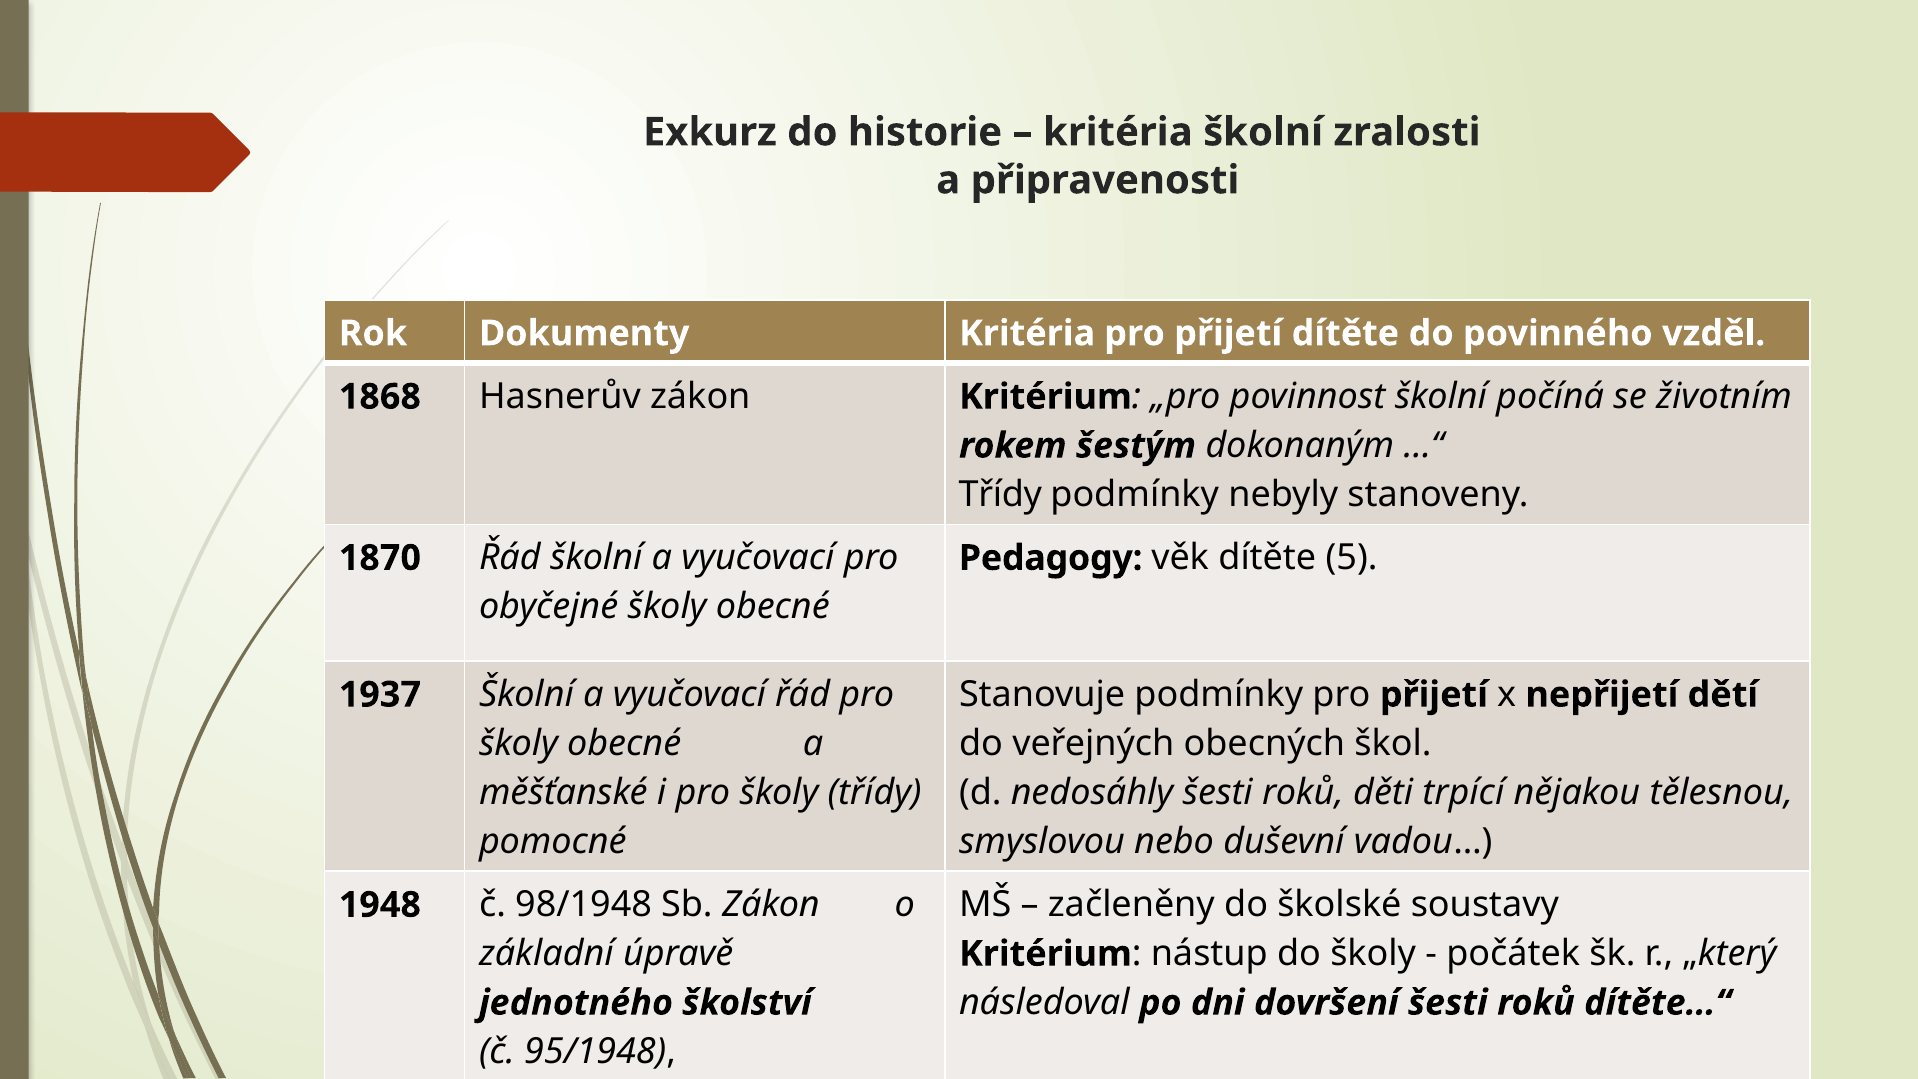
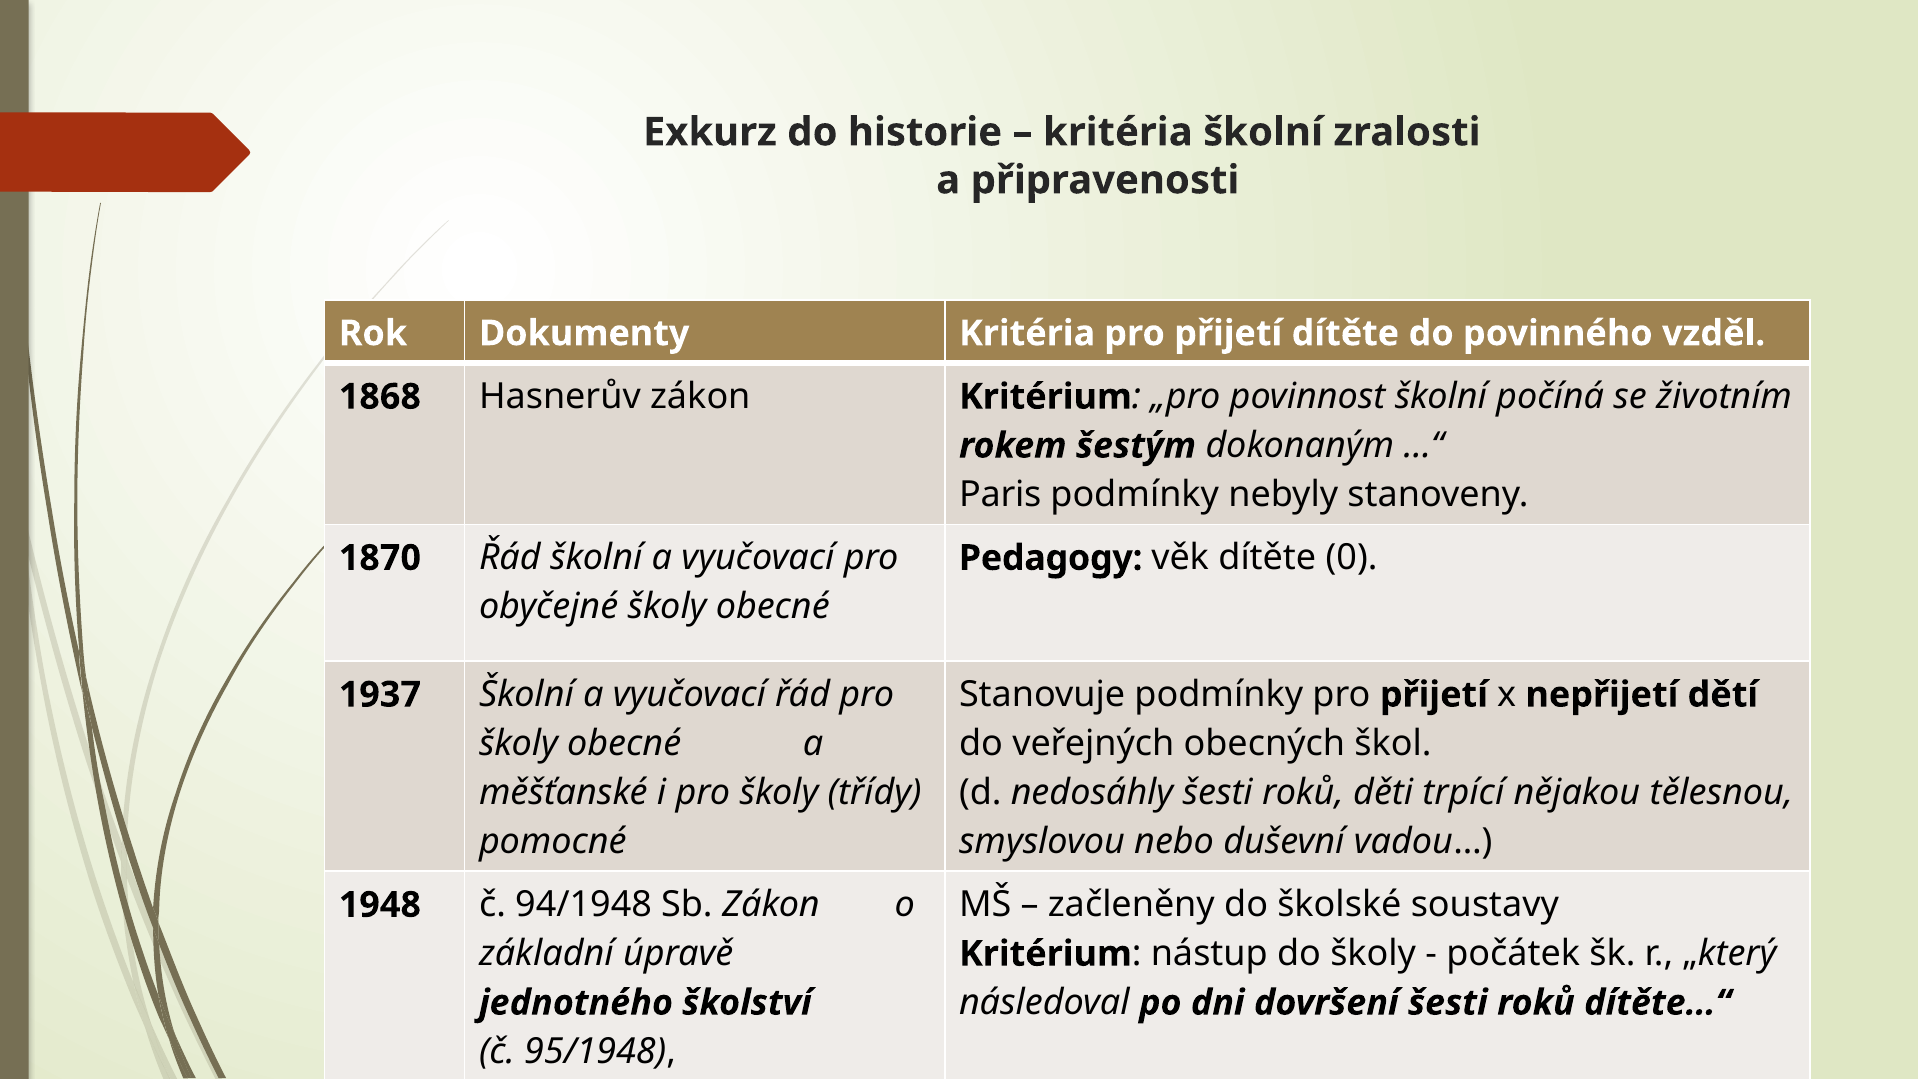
Třídy at (1000, 495): Třídy -> Paris
5: 5 -> 0
98/1948: 98/1948 -> 94/1948
